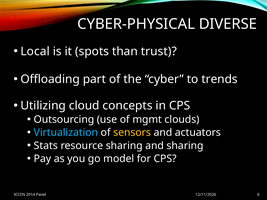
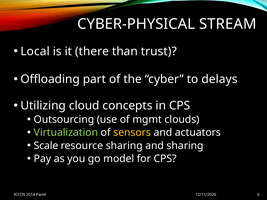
DIVERSE: DIVERSE -> STREAM
spots: spots -> there
trends: trends -> delays
Virtualization colour: light blue -> light green
Stats: Stats -> Scale
